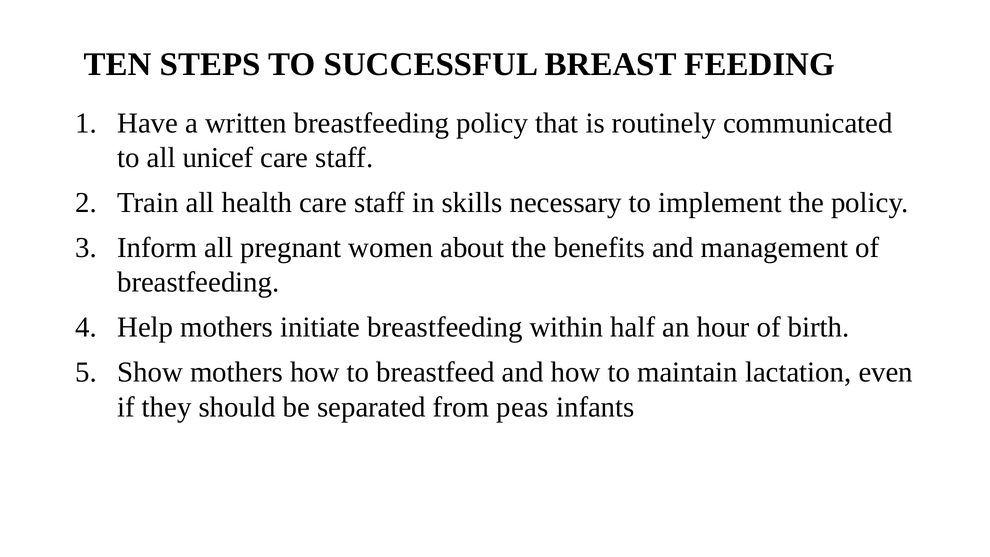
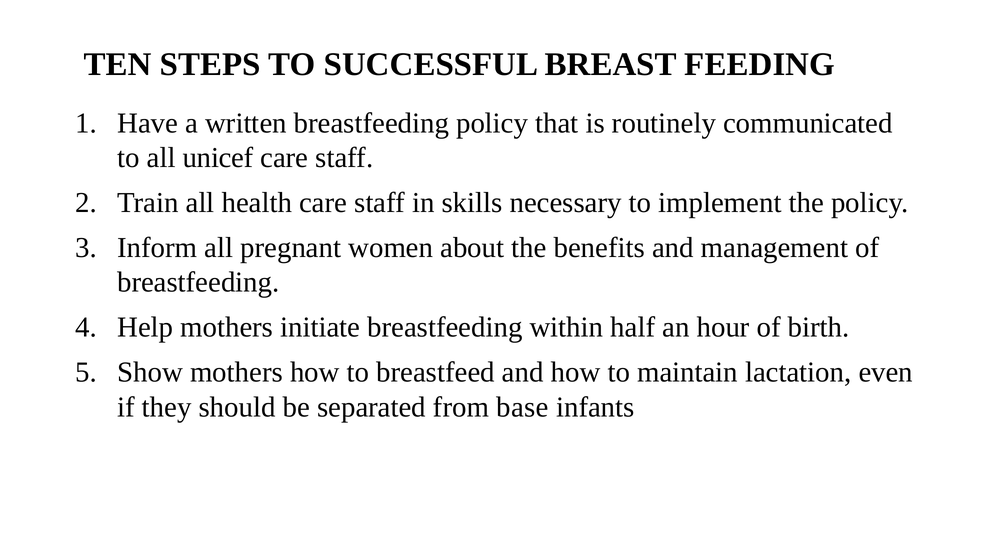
peas: peas -> base
